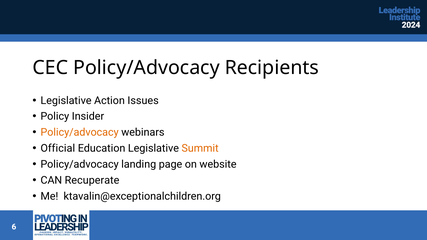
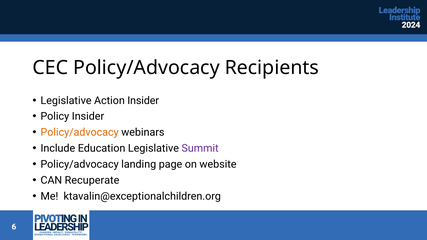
Action Issues: Issues -> Insider
Official: Official -> Include
Summit colour: orange -> purple
